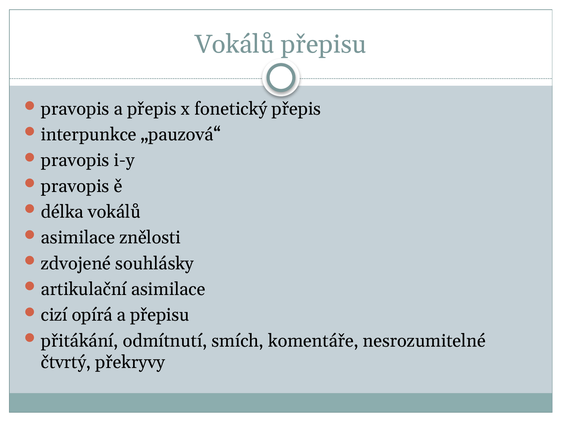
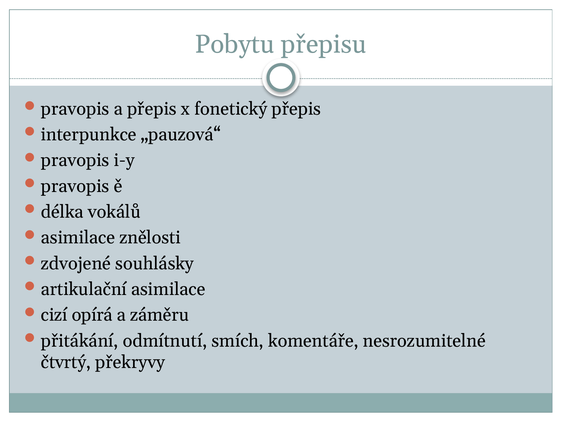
Vokálů at (235, 44): Vokálů -> Pobytu
a přepisu: přepisu -> záměru
